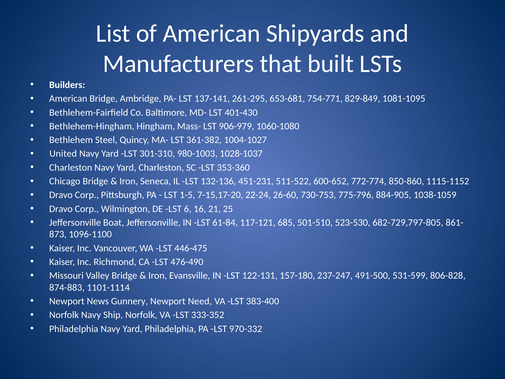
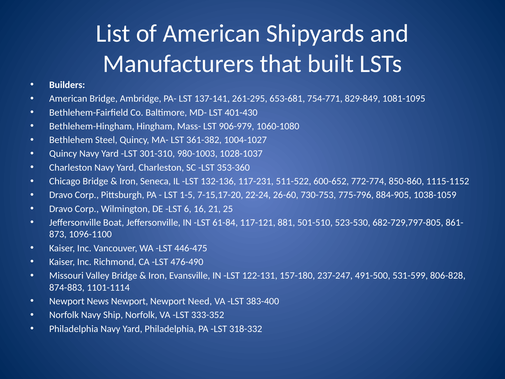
United at (63, 154): United -> Quincy
451-231: 451-231 -> 117-231
685: 685 -> 881
News Gunnery: Gunnery -> Newport
970-332: 970-332 -> 318-332
